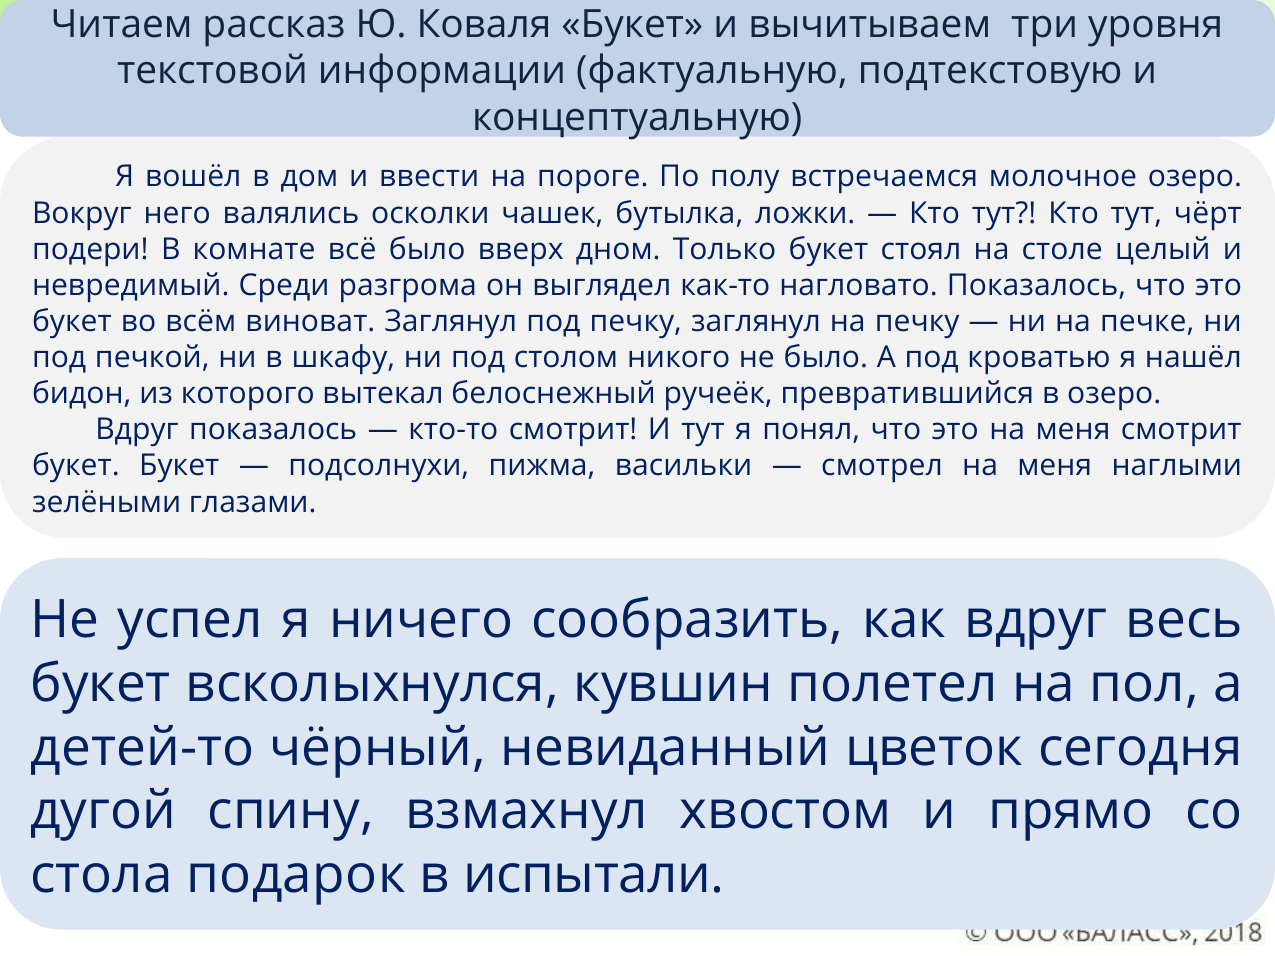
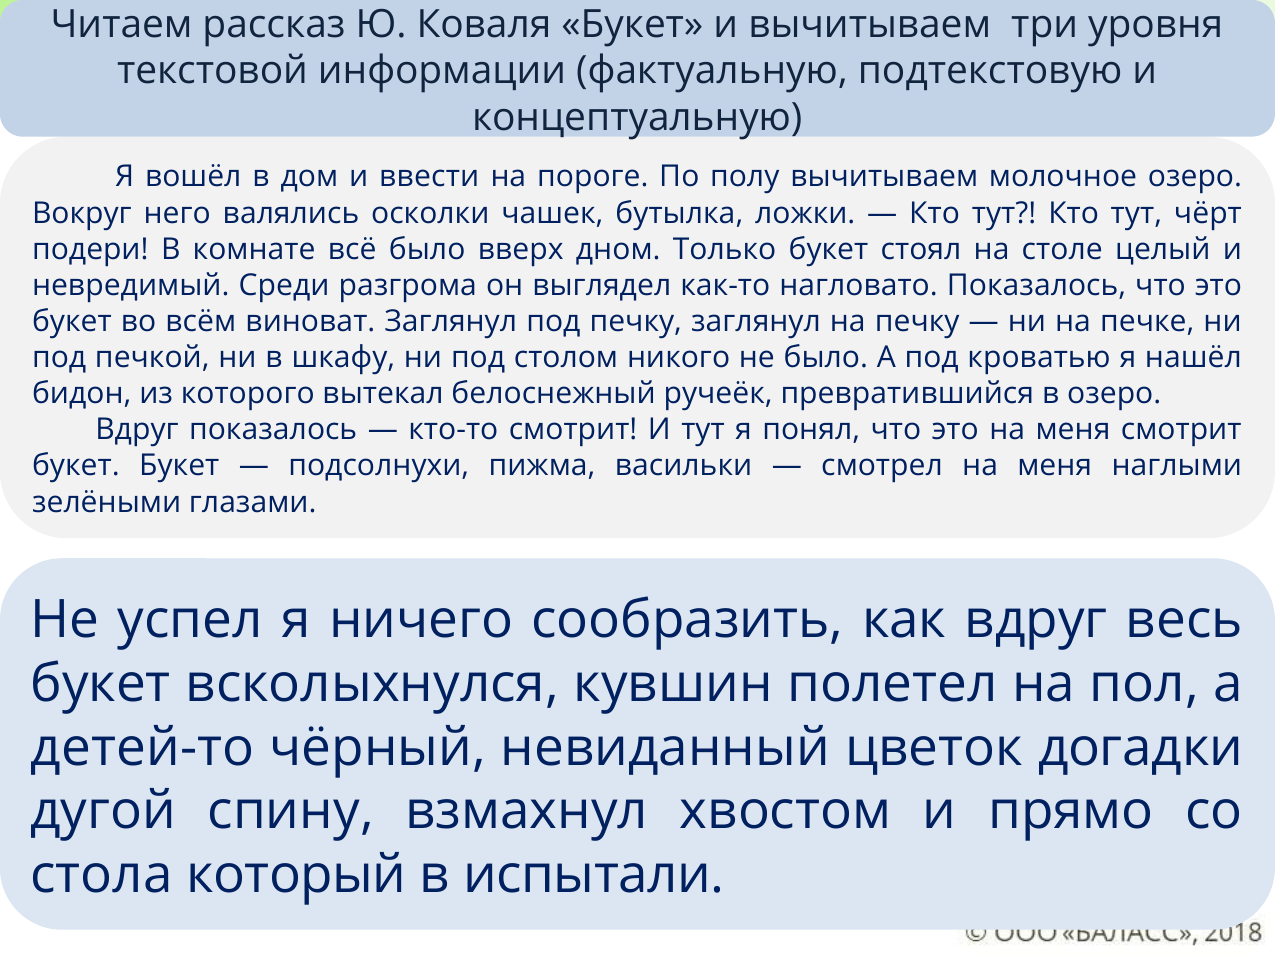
полу встречаемся: встречаемся -> вычитываем
сегодня: сегодня -> догадки
подарок: подарок -> который
